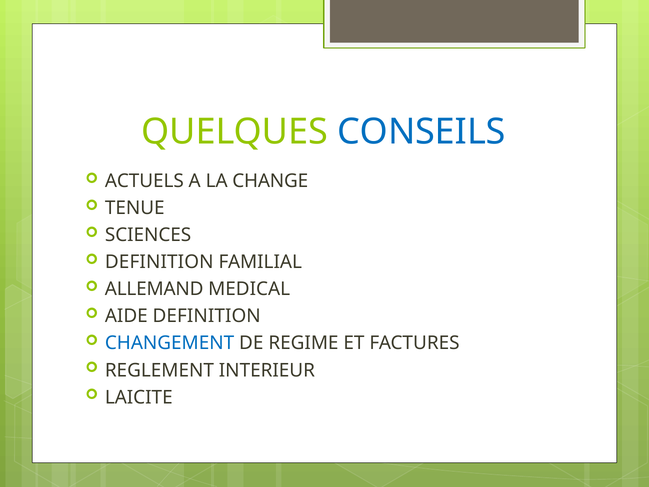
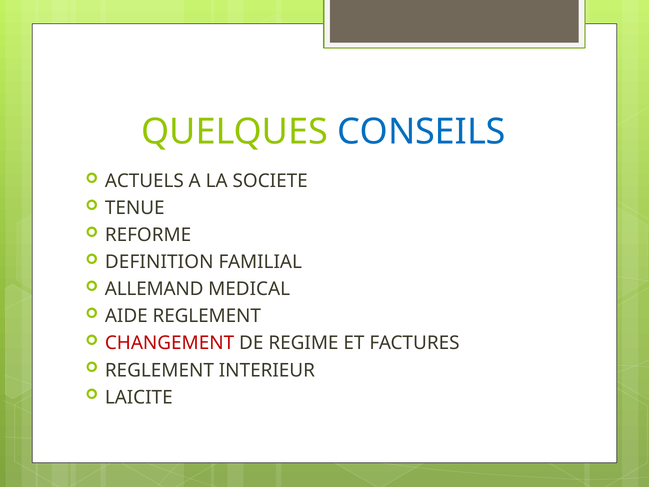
CHANGE: CHANGE -> SOCIETE
SCIENCES: SCIENCES -> REFORME
AIDE DEFINITION: DEFINITION -> REGLEMENT
CHANGEMENT colour: blue -> red
